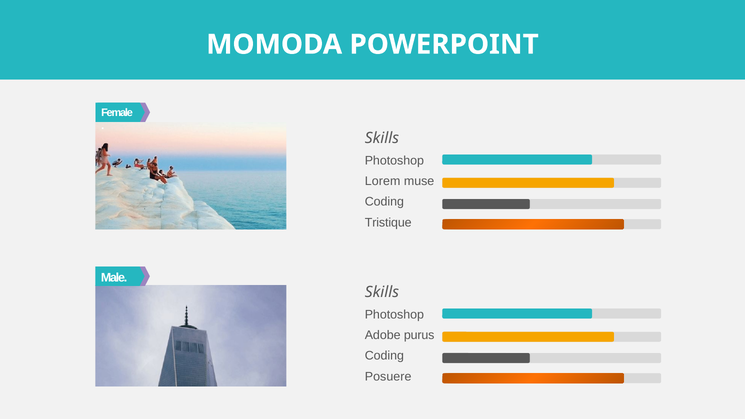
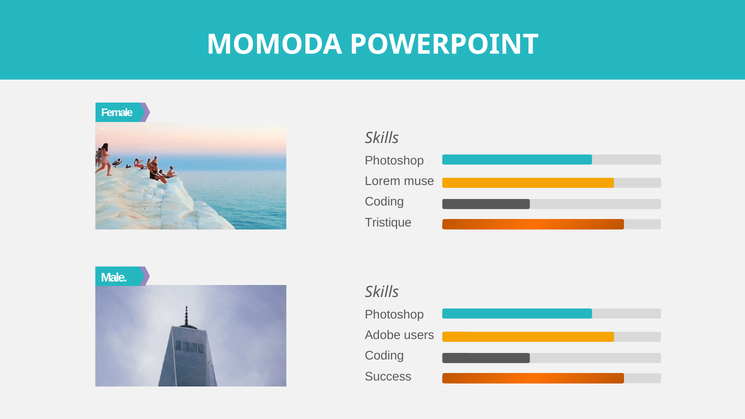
purus: purus -> users
Posuere: Posuere -> Success
